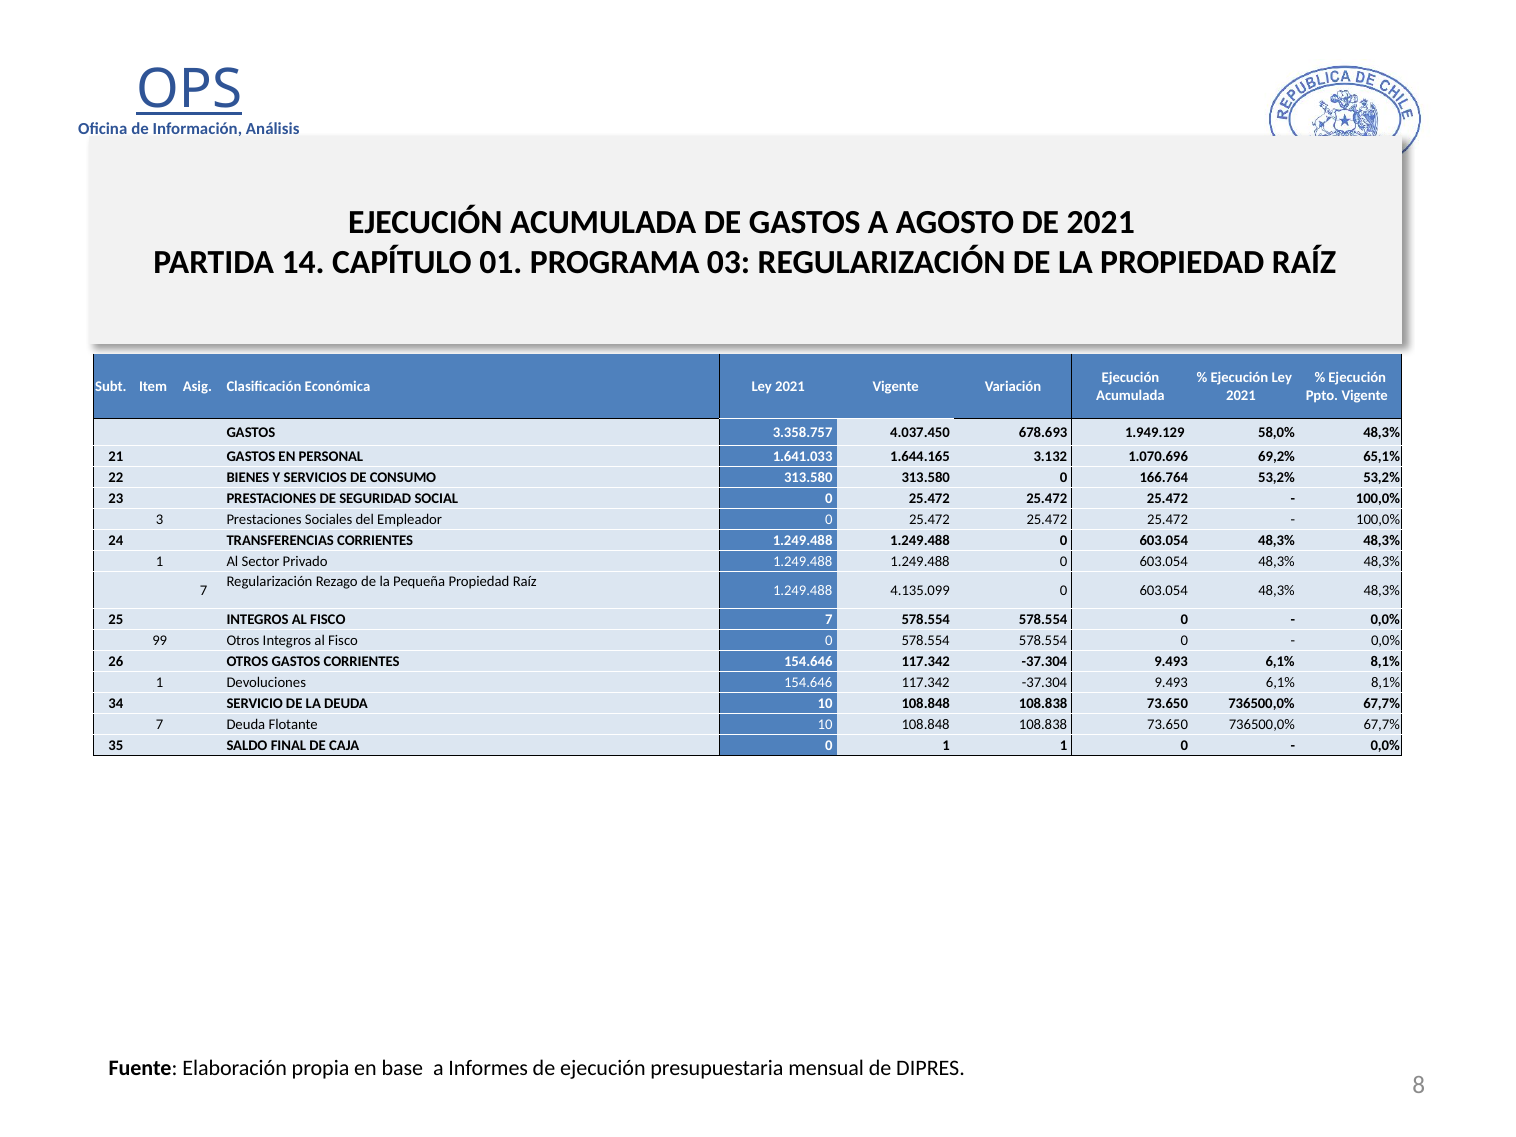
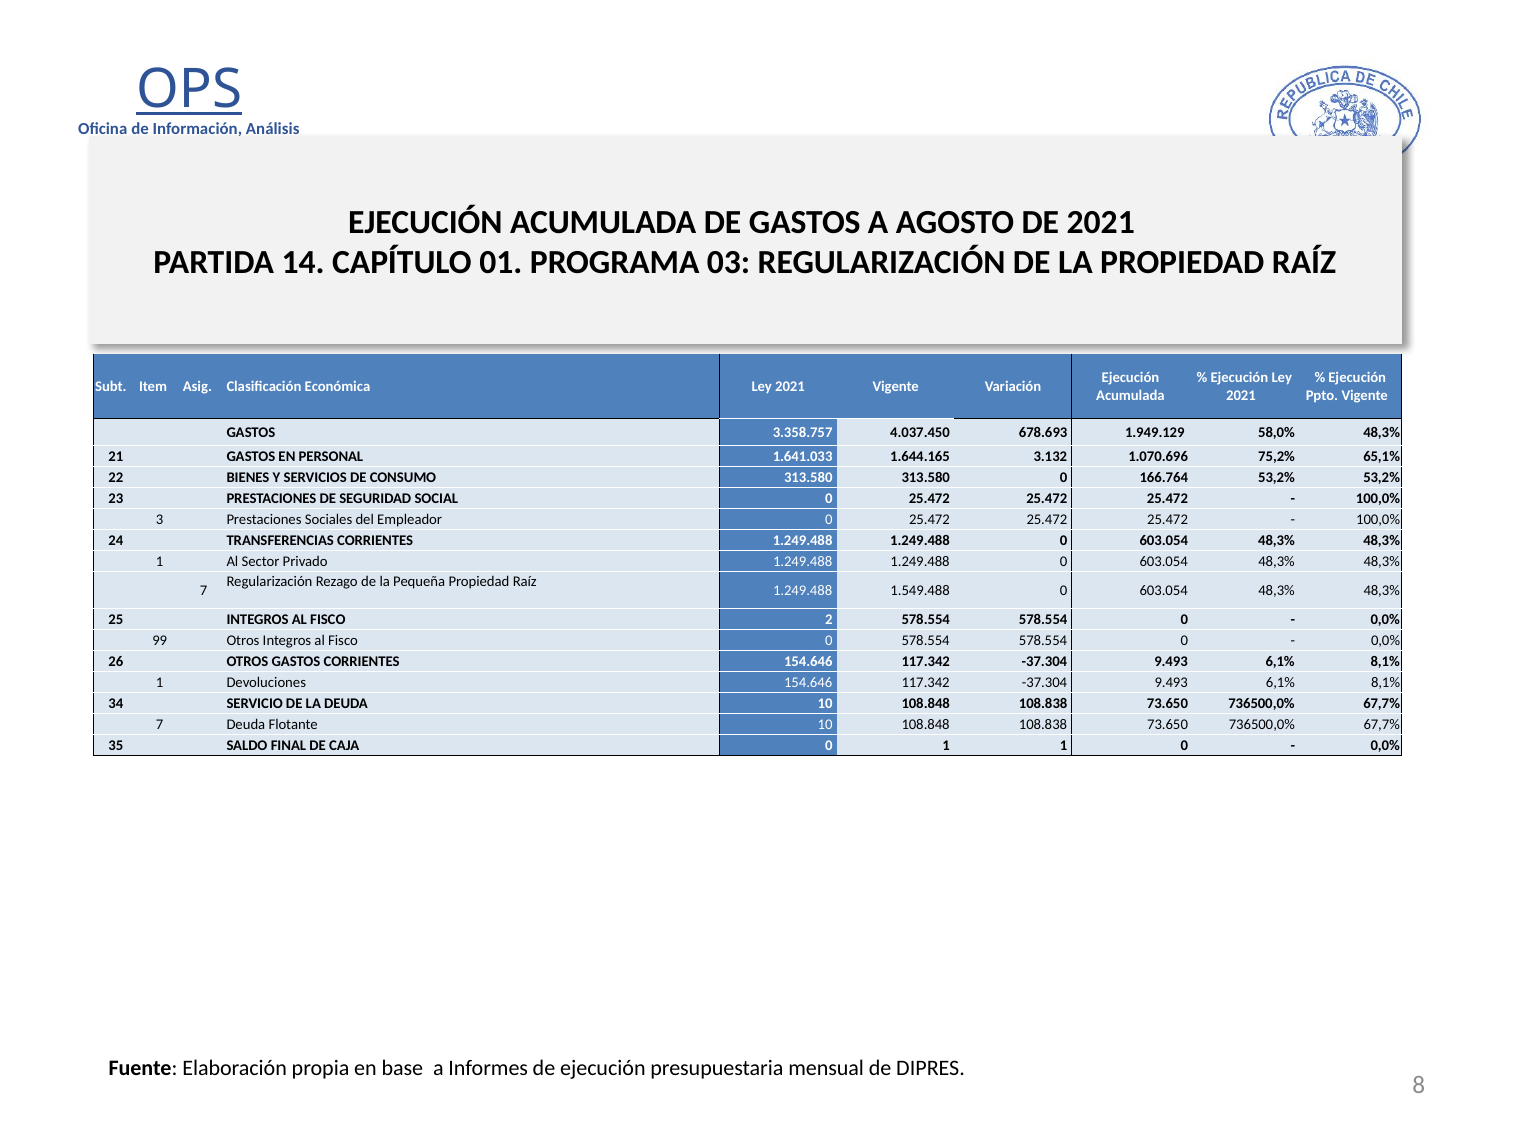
69,2%: 69,2% -> 75,2%
4.135.099: 4.135.099 -> 1.549.488
FISCO 7: 7 -> 2
